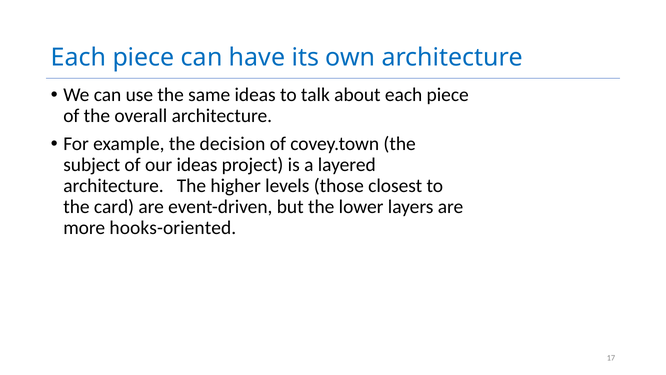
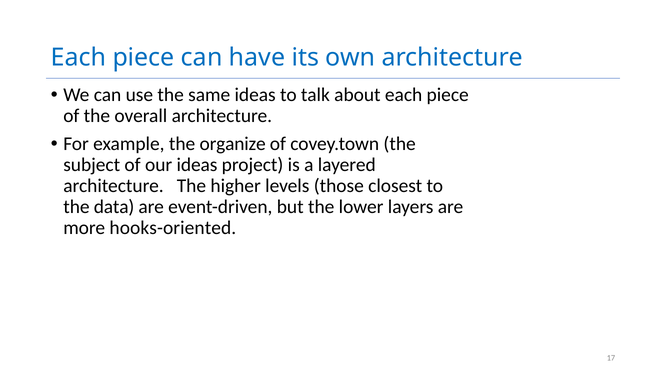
decision: decision -> organize
card: card -> data
